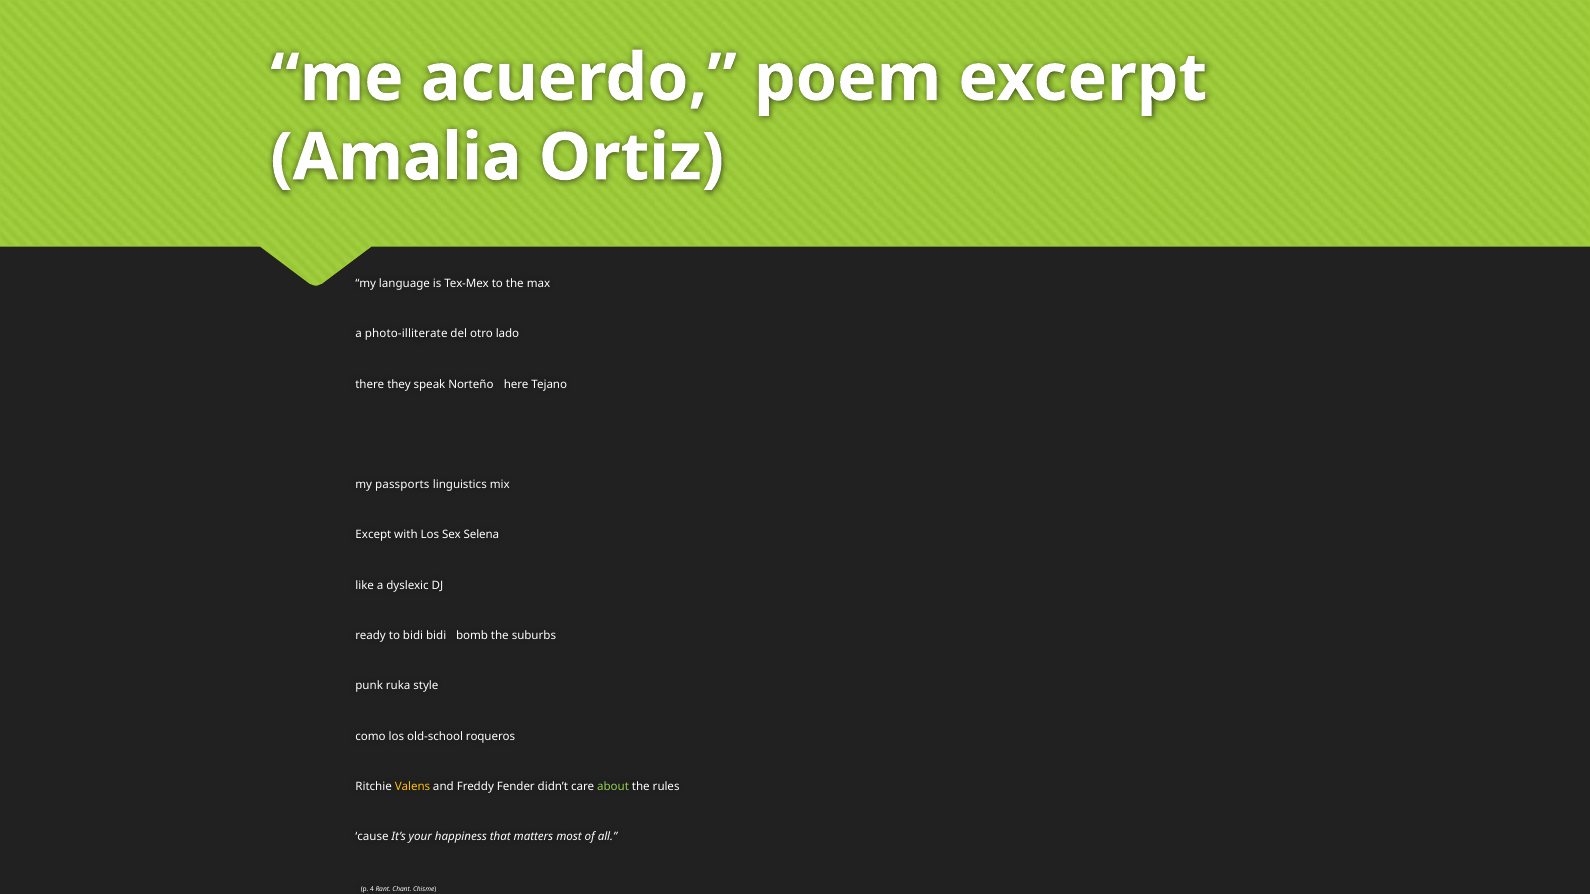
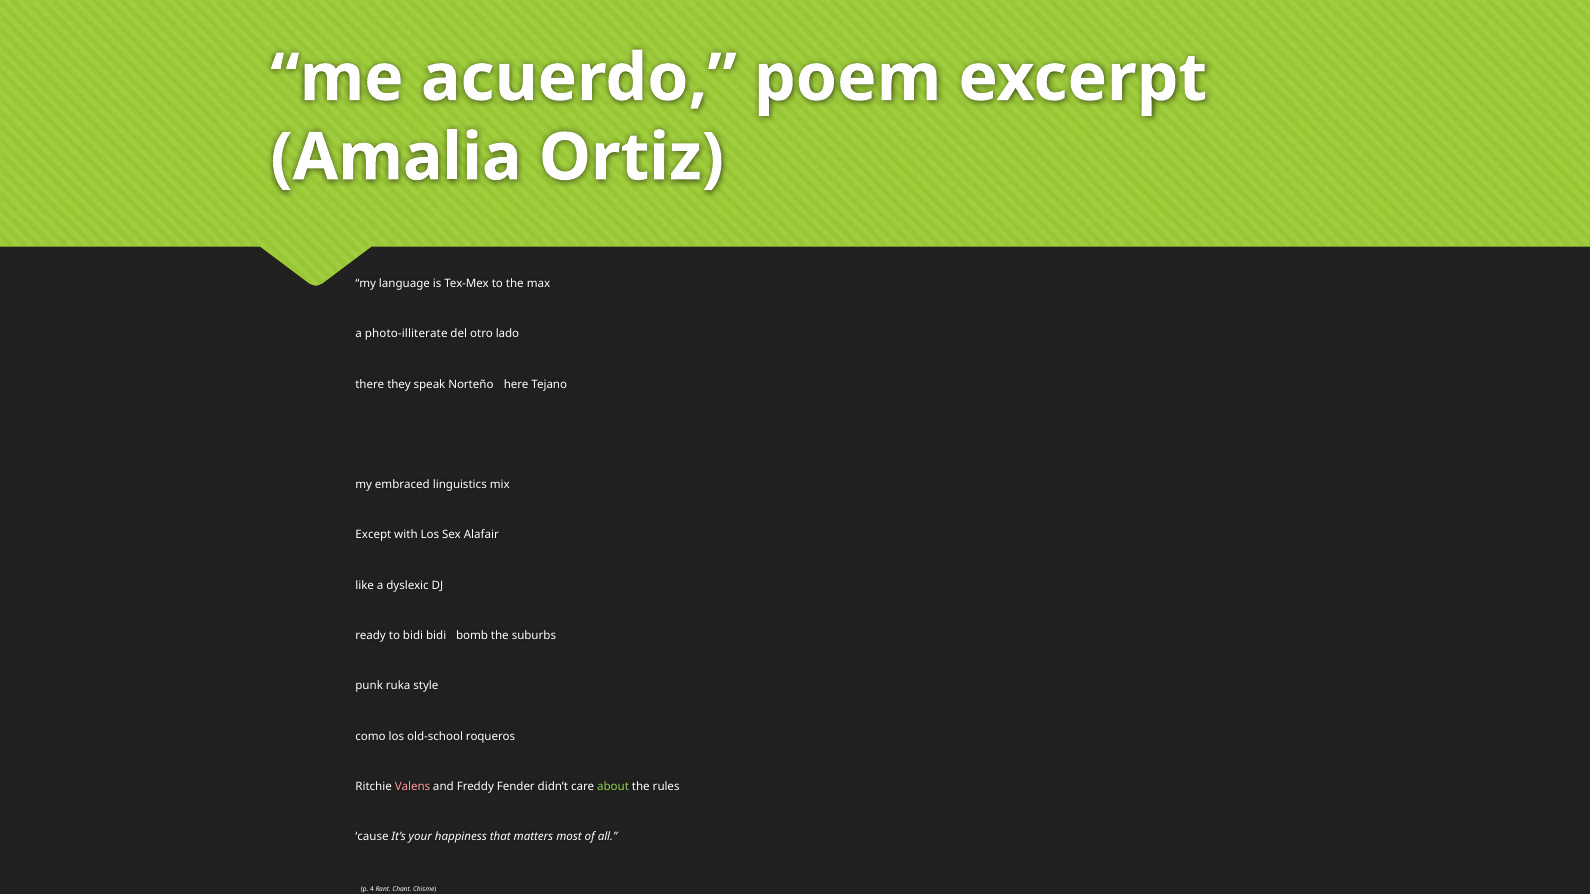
passports: passports -> embraced
Selena: Selena -> Alafair
Valens colour: yellow -> pink
